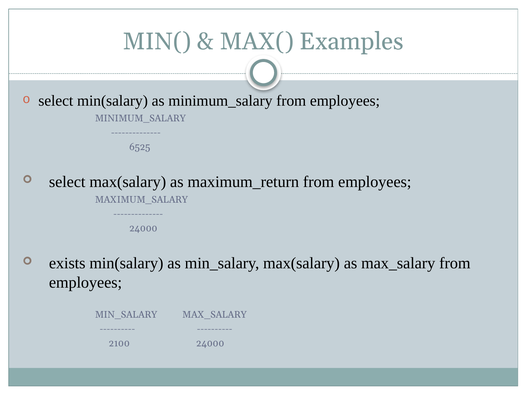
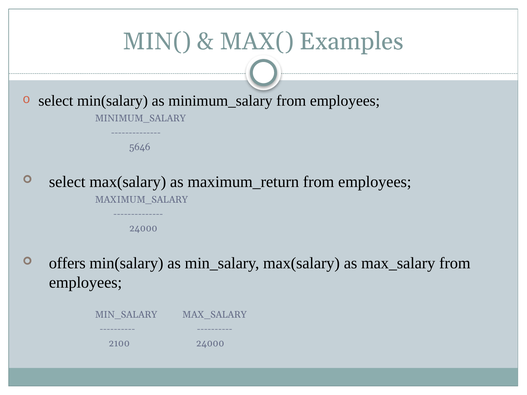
6525: 6525 -> 5646
exists: exists -> offers
